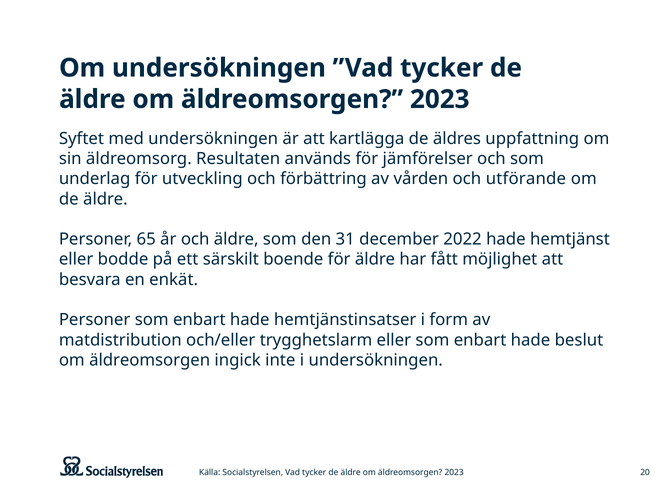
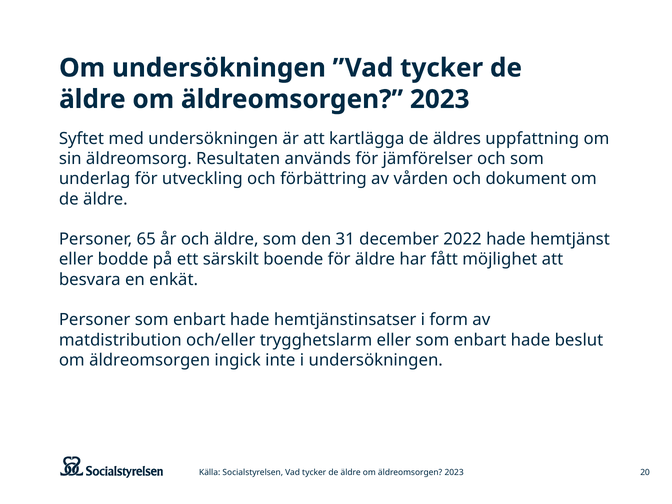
utförande: utförande -> dokument
